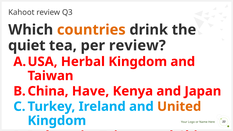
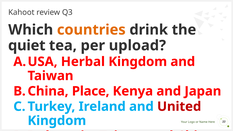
per review: review -> upload
Have: Have -> Place
United colour: orange -> red
